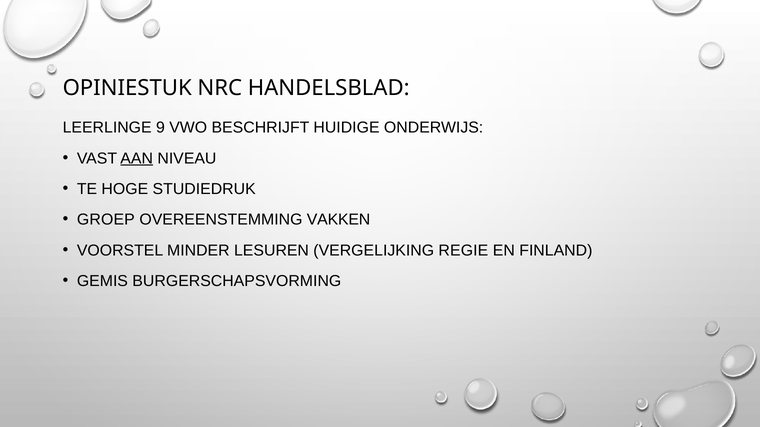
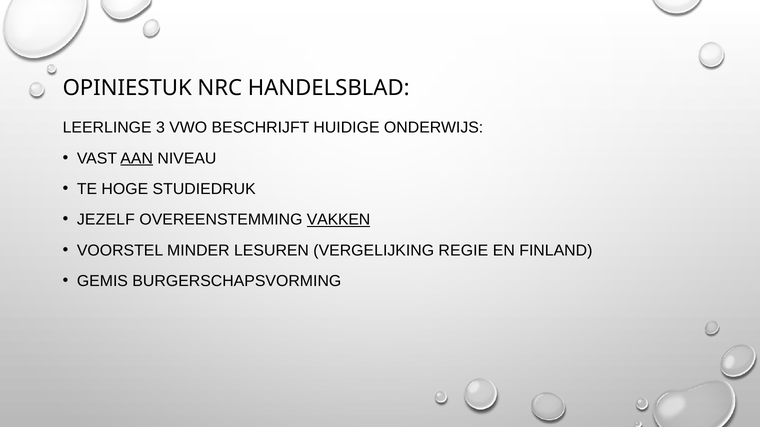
9: 9 -> 3
GROEP: GROEP -> JEZELF
VAKKEN underline: none -> present
